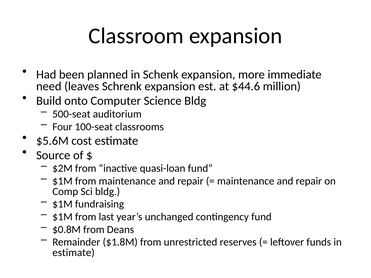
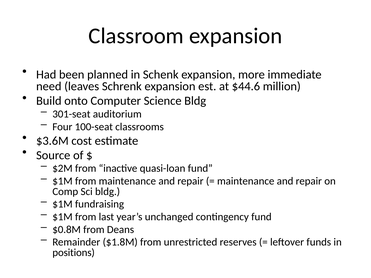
500-seat: 500-seat -> 301-seat
$5.6M: $5.6M -> $3.6M
estimate at (74, 253): estimate -> positions
